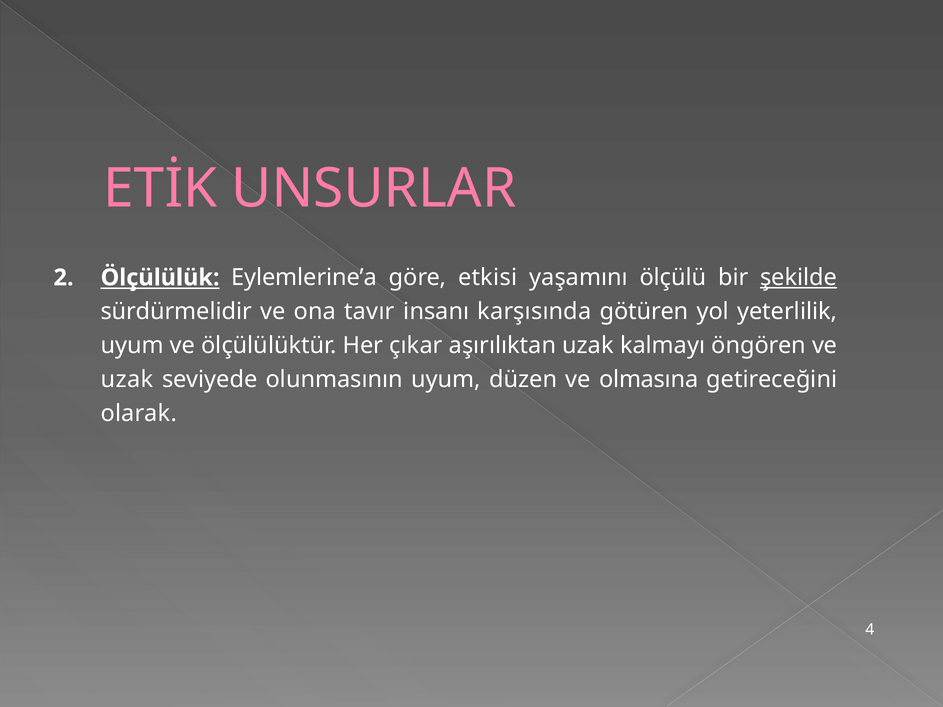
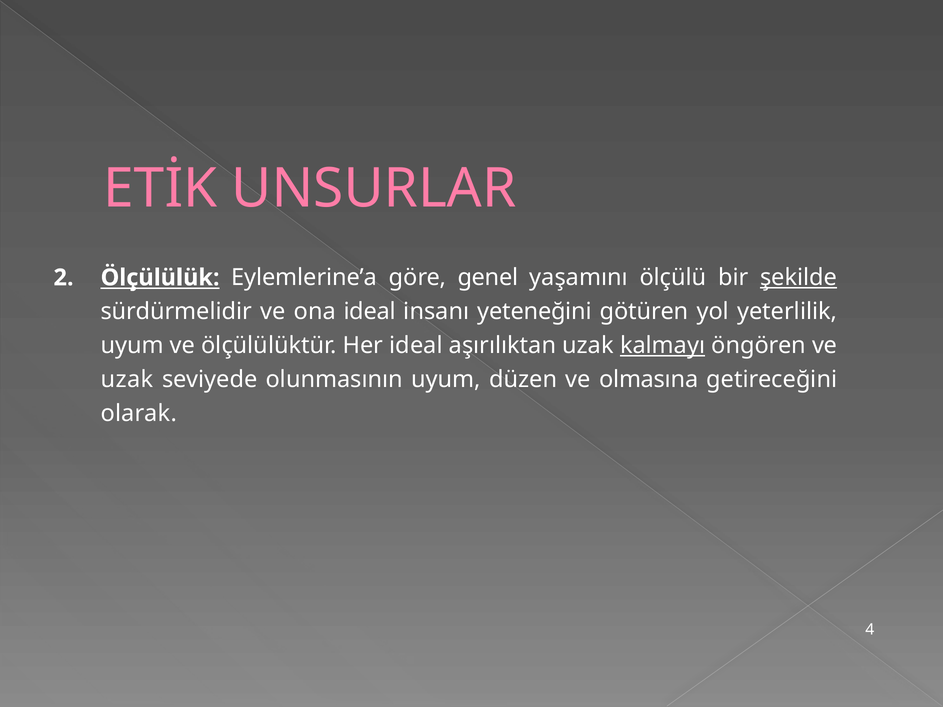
etkisi: etkisi -> genel
ona tavır: tavır -> ideal
karşısında: karşısında -> yeteneğini
Her çıkar: çıkar -> ideal
kalmayı underline: none -> present
